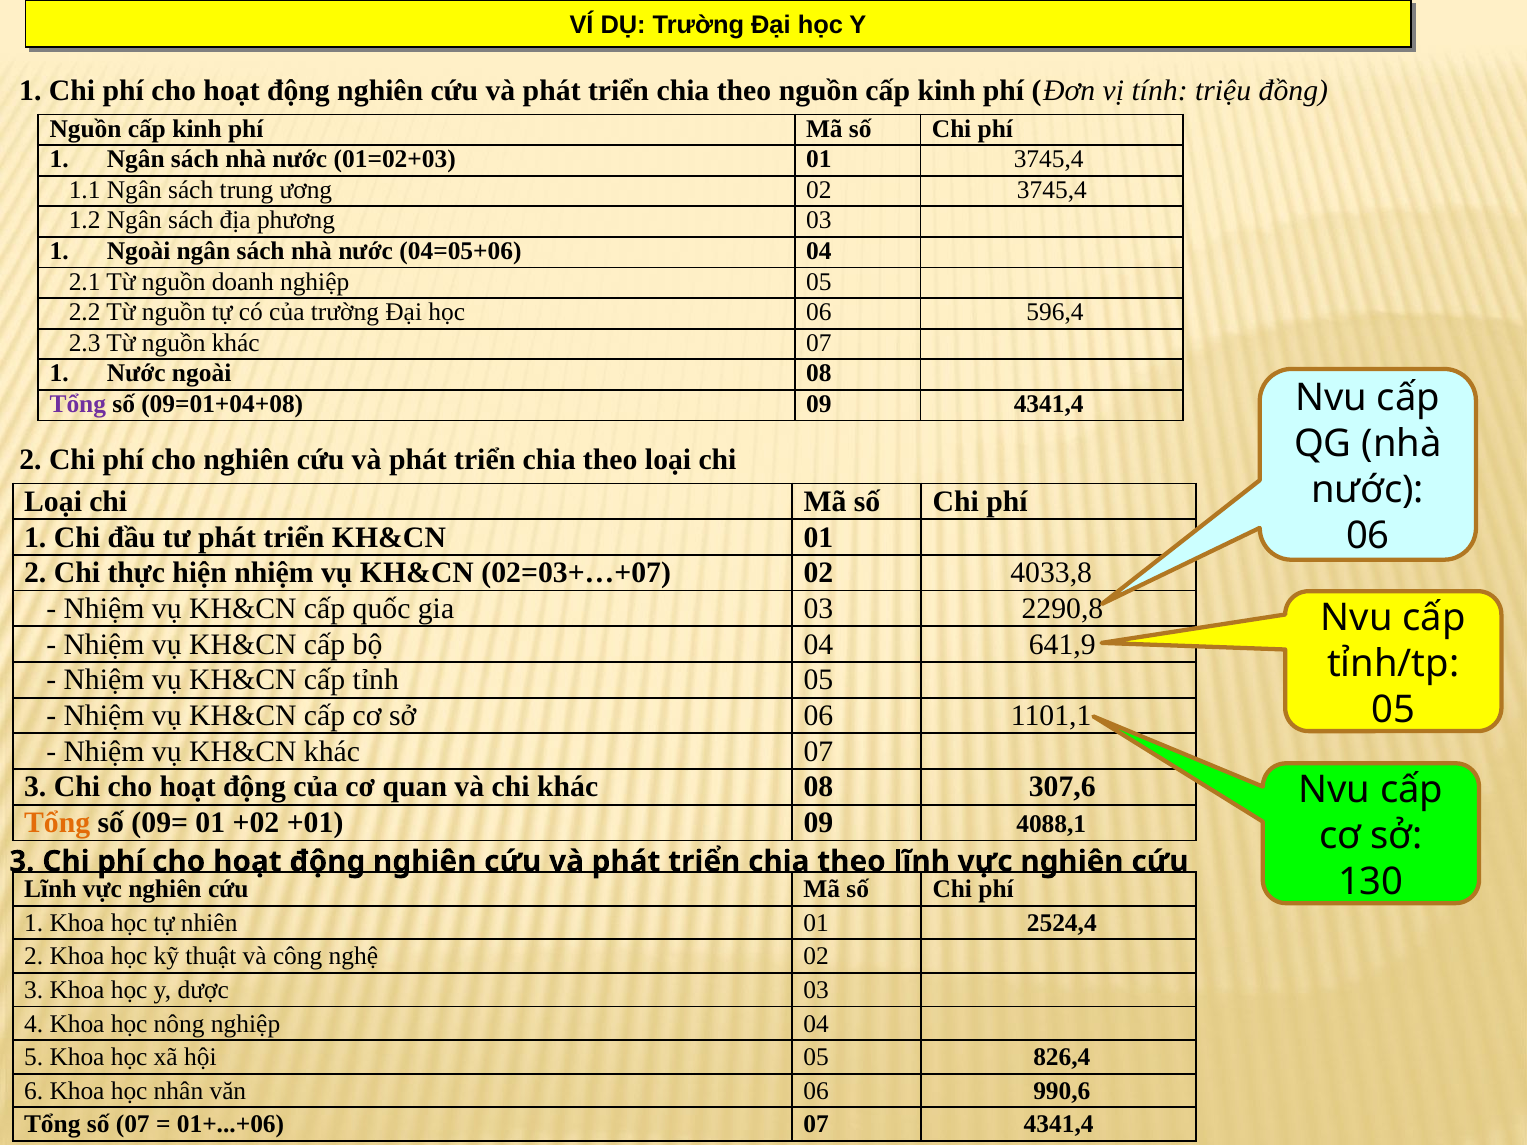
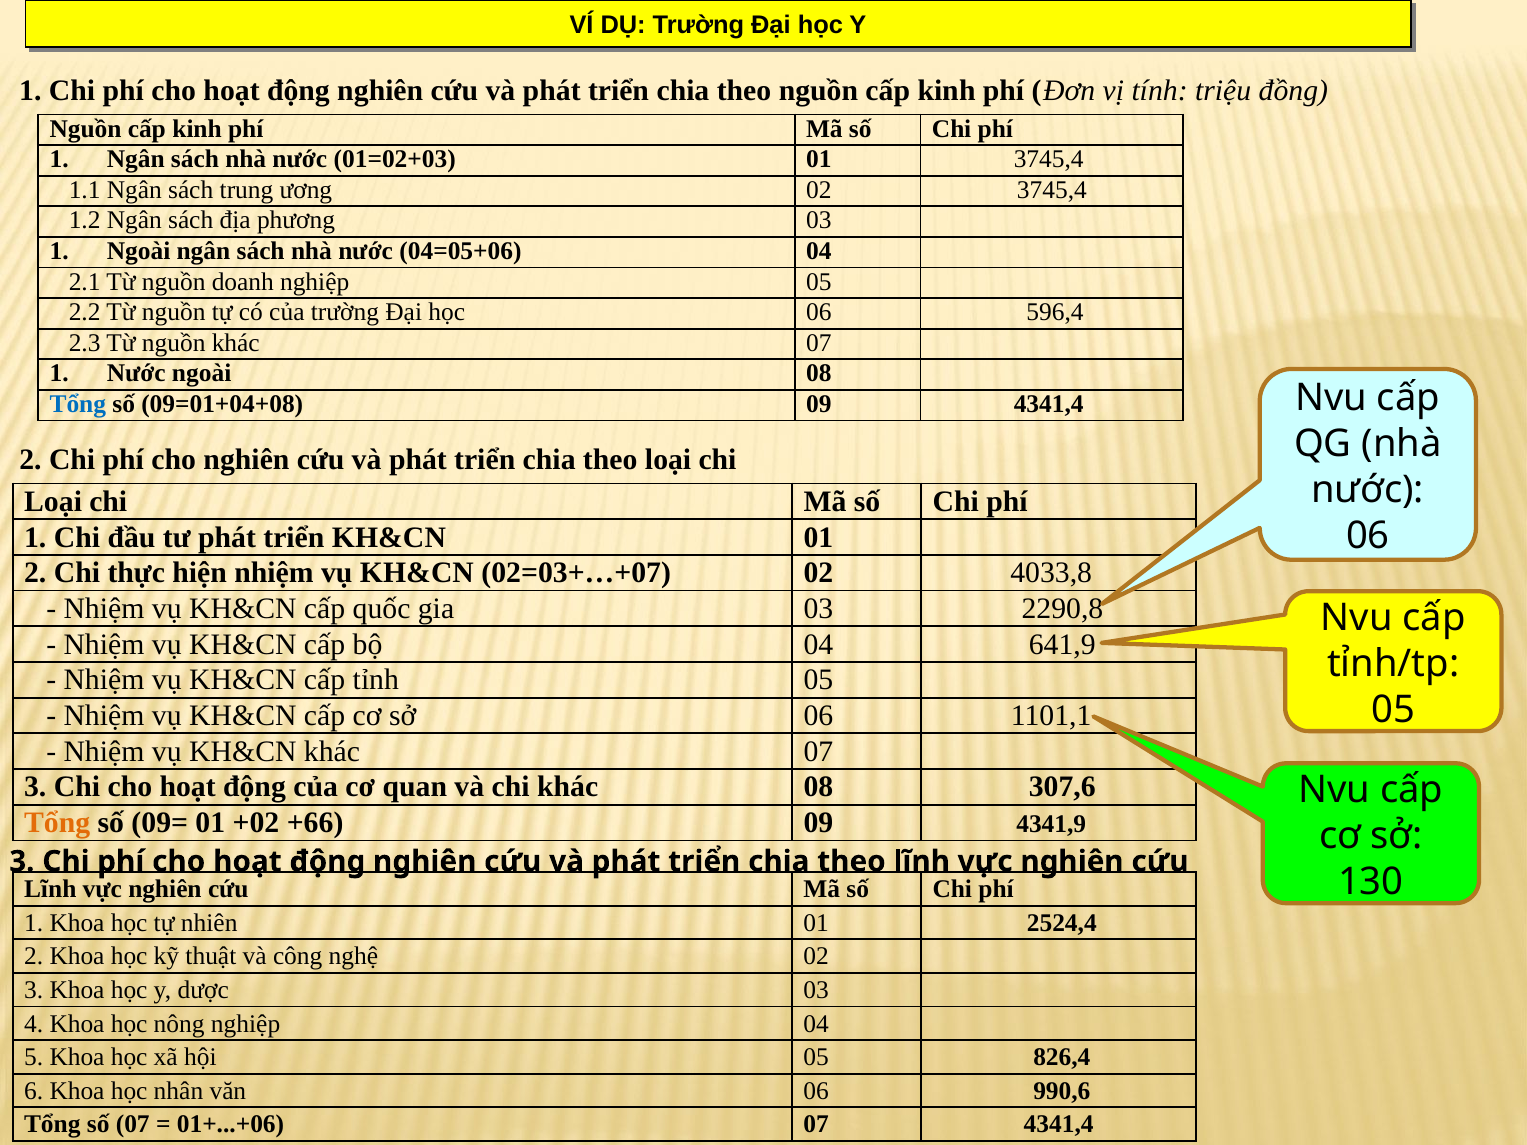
Tổng at (78, 404) colour: purple -> blue
+01: +01 -> +66
4088,1: 4088,1 -> 4341,9
